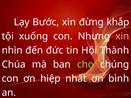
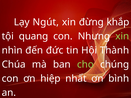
Bước: Bước -> Ngút
xuống: xuống -> quang
xin at (122, 36) colour: pink -> light green
